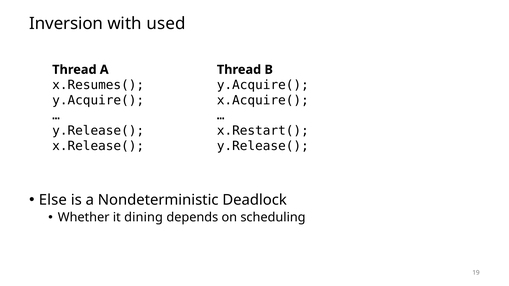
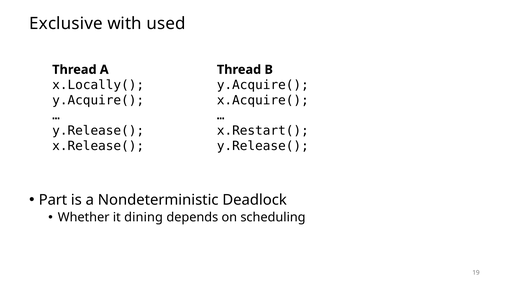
Inversion: Inversion -> Exclusive
x.Resumes(: x.Resumes( -> x.Locally(
Else: Else -> Part
